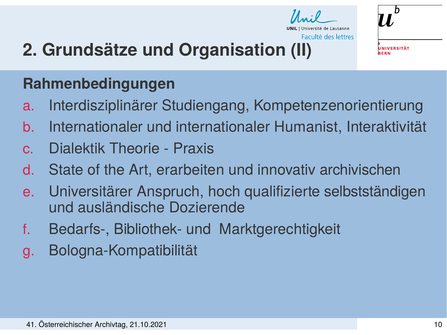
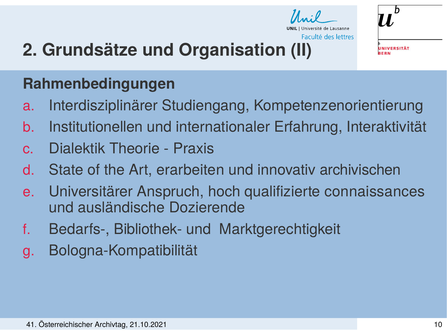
Internationaler at (96, 127): Internationaler -> Institutionellen
Humanist: Humanist -> Erfahrung
selbstständigen: selbstständigen -> connaissances
